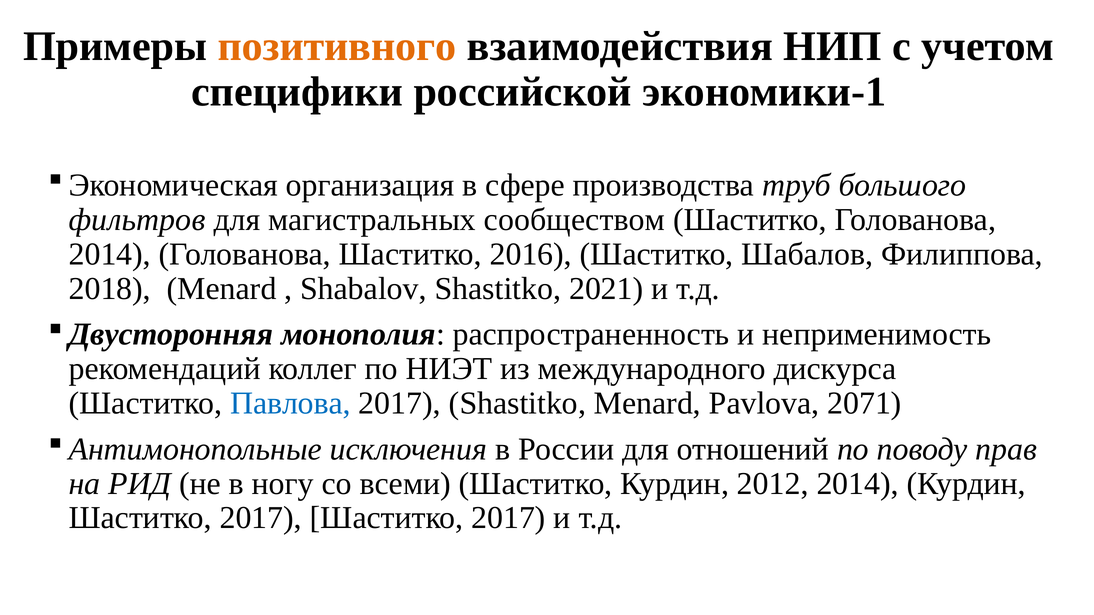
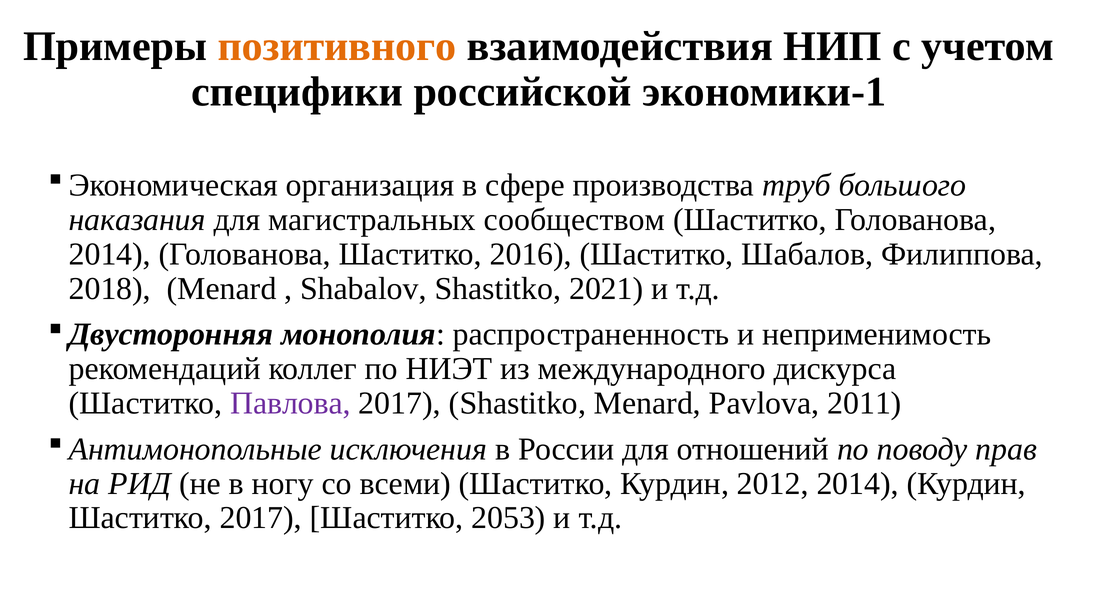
фильтров: фильтров -> наказания
Павлова colour: blue -> purple
2071: 2071 -> 2011
2017 Шаститко 2017: 2017 -> 2053
